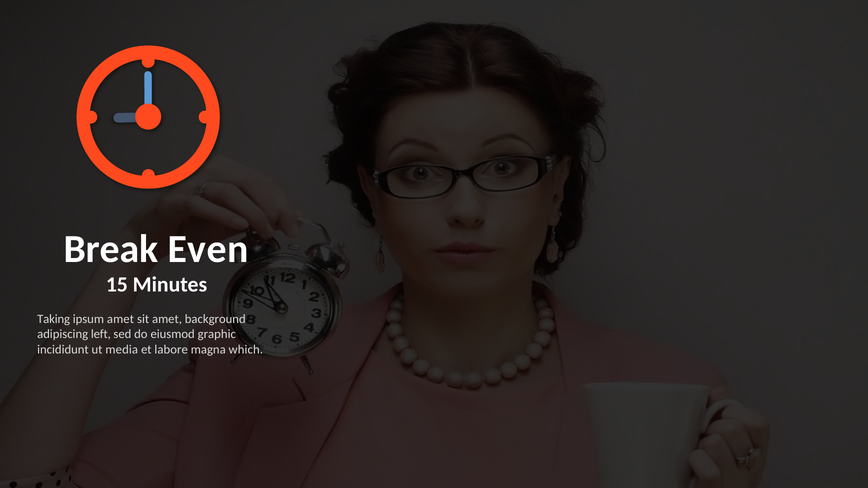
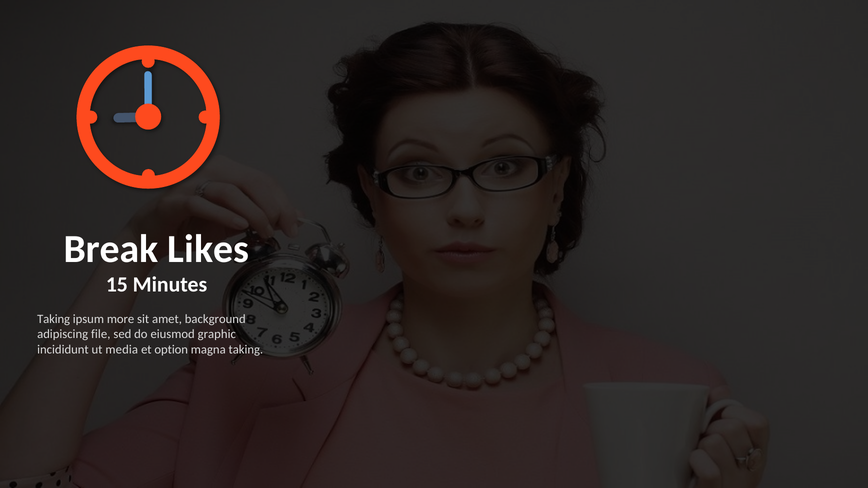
Even: Even -> Likes
ipsum amet: amet -> more
left: left -> file
labore: labore -> option
magna which: which -> taking
